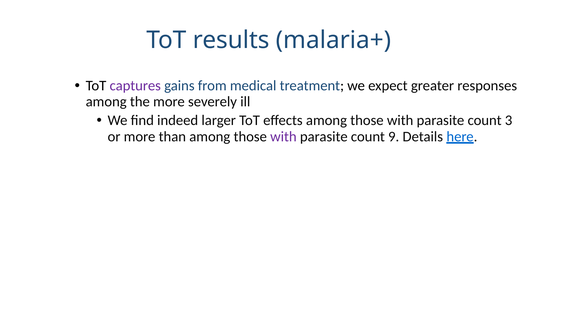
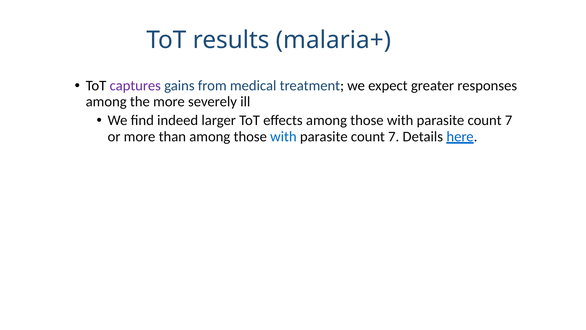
3 at (509, 120): 3 -> 7
with at (283, 136) colour: purple -> blue
9 at (394, 136): 9 -> 7
